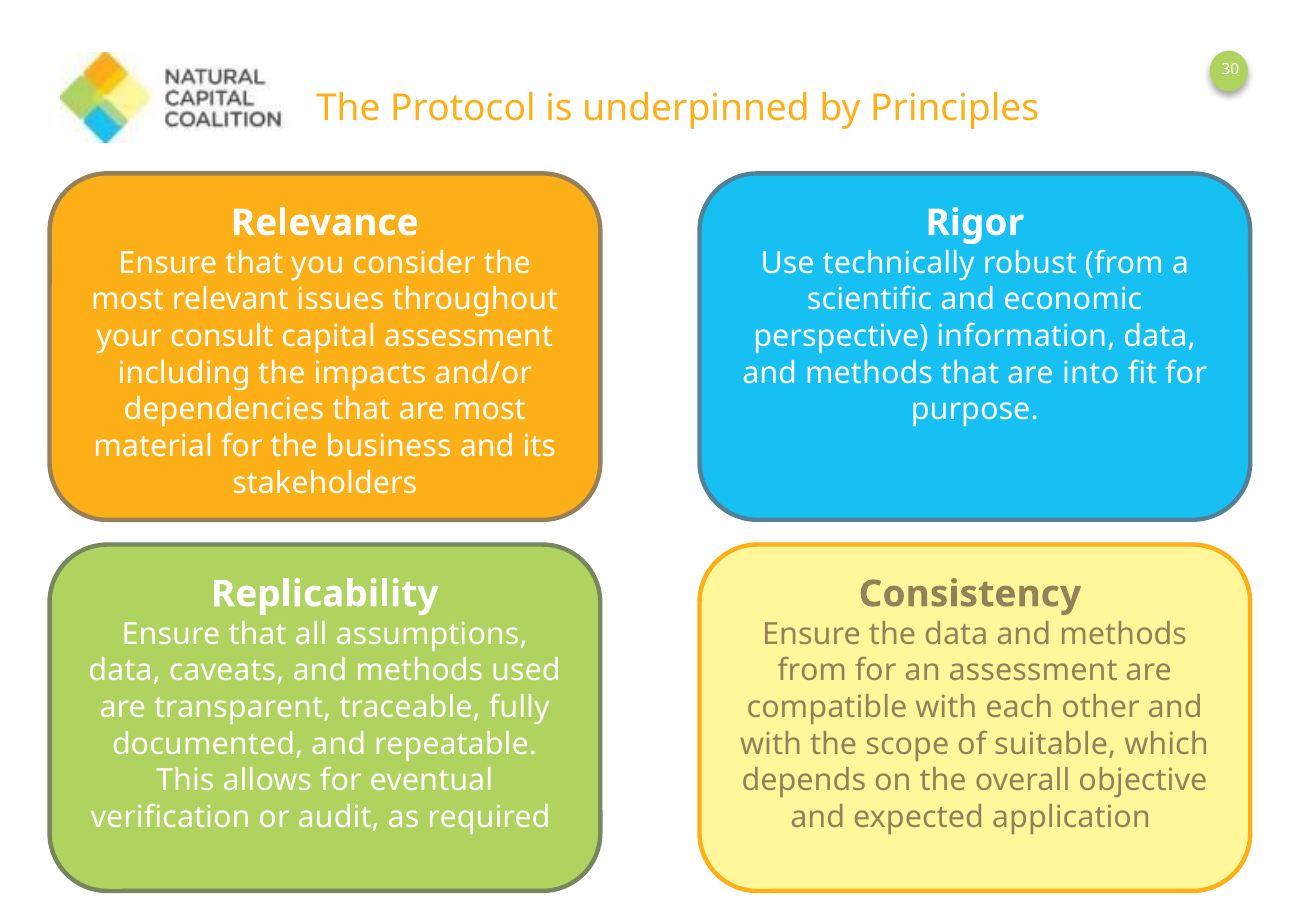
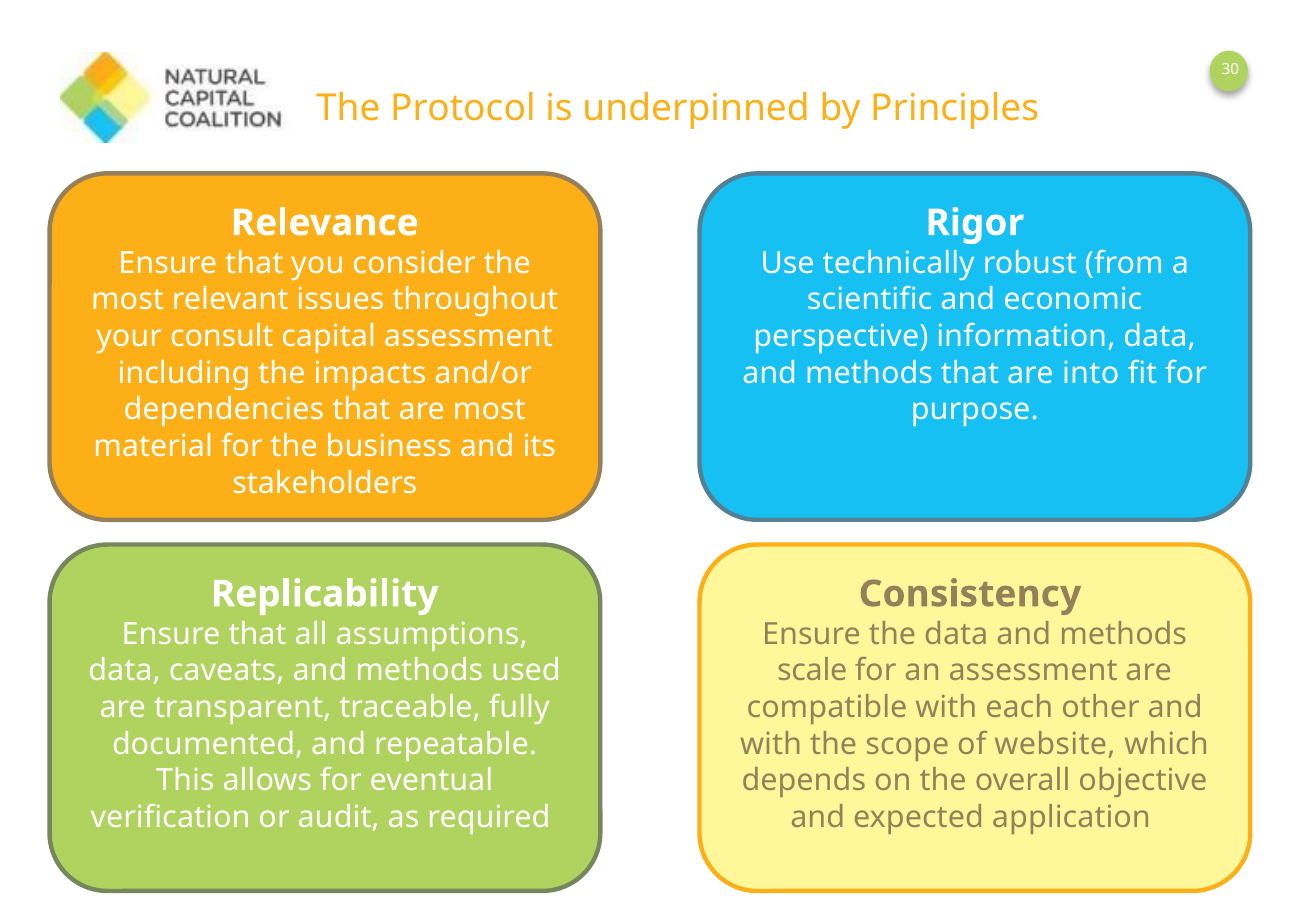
from at (812, 671): from -> scale
suitable: suitable -> website
